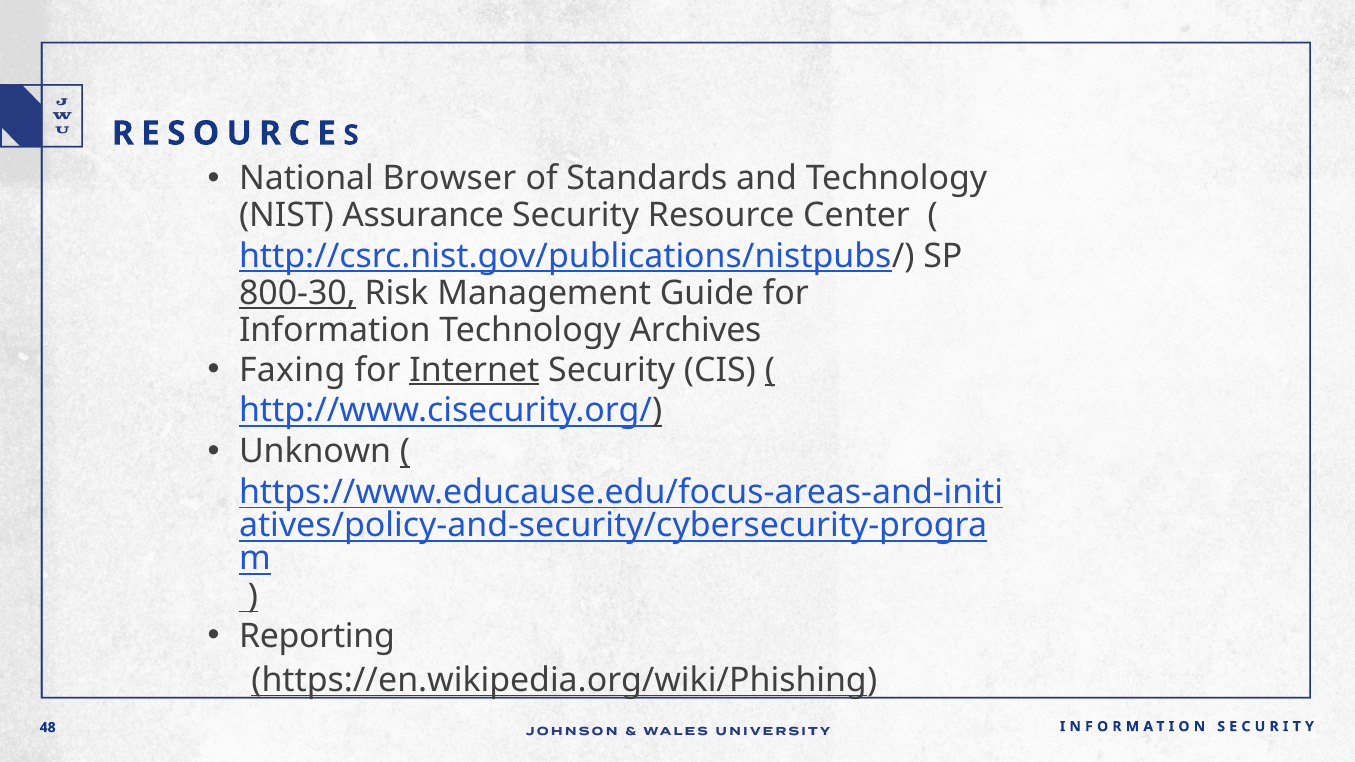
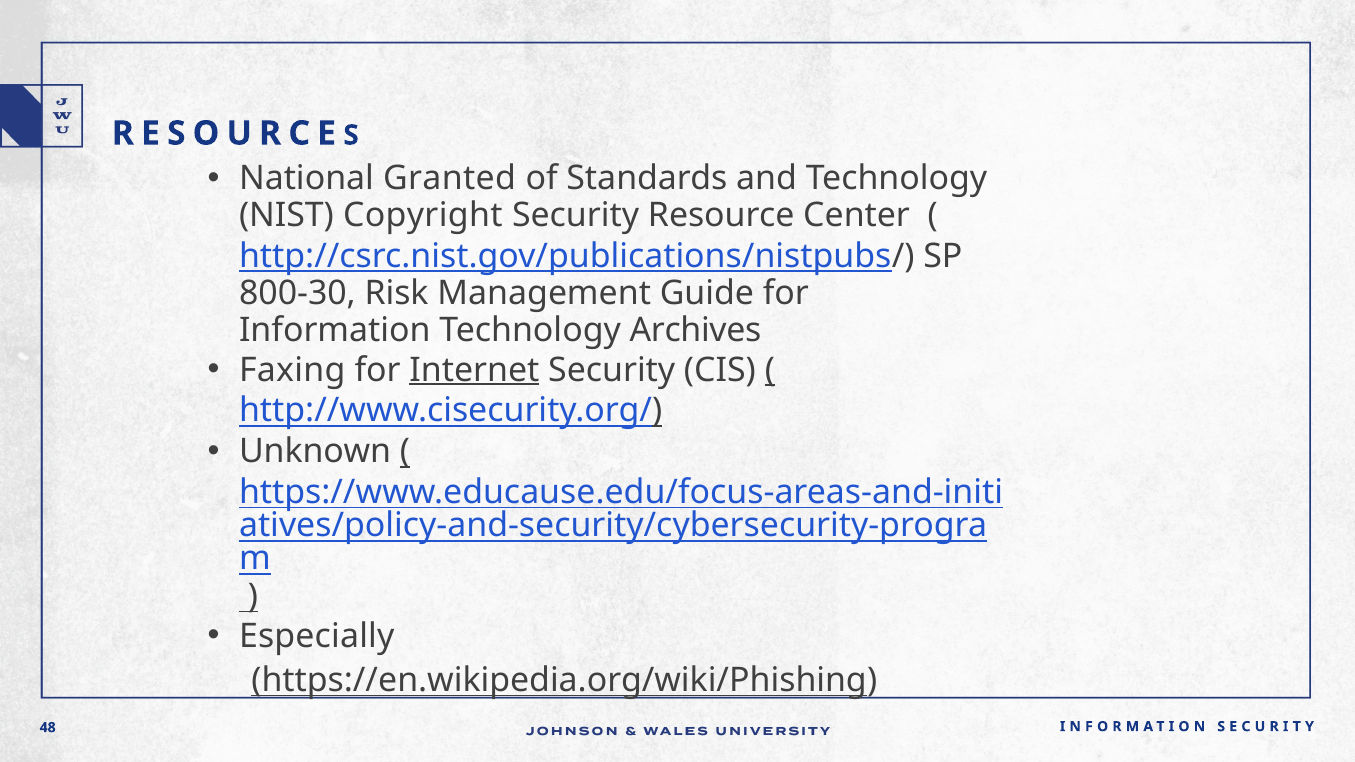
Browser: Browser -> Granted
Assurance: Assurance -> Copyright
800-30 underline: present -> none
Reporting: Reporting -> Especially
